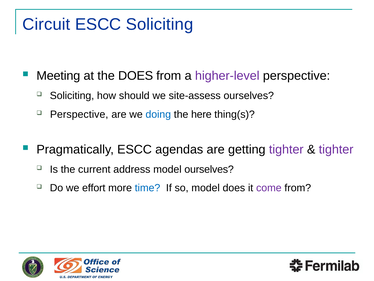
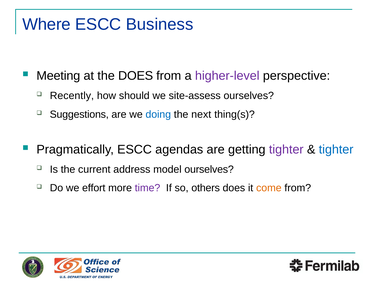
Circuit: Circuit -> Where
ESCC Soliciting: Soliciting -> Business
Soliciting at (72, 95): Soliciting -> Recently
Perspective at (79, 114): Perspective -> Suggestions
here: here -> next
tighter at (336, 149) colour: purple -> blue
time colour: blue -> purple
so model: model -> others
come colour: purple -> orange
